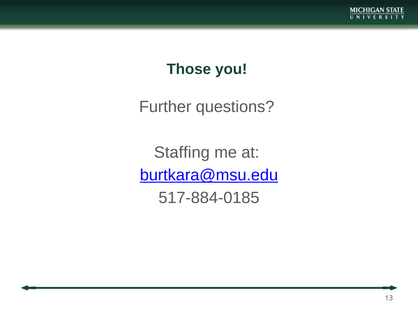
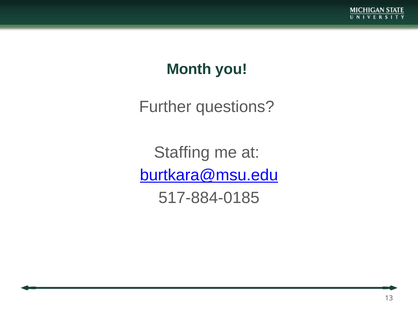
Those: Those -> Month
